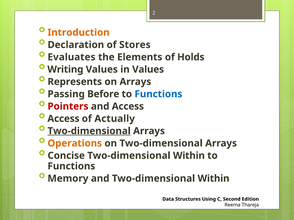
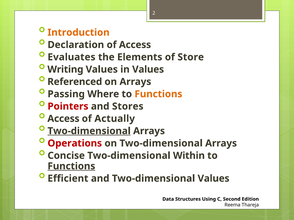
of Stores: Stores -> Access
Holds: Holds -> Store
Represents: Represents -> Referenced
Before: Before -> Where
Functions at (158, 94) colour: blue -> orange
and Access: Access -> Stores
Operations colour: orange -> red
Functions at (71, 167) underline: none -> present
Memory: Memory -> Efficient
and Two-dimensional Within: Within -> Values
